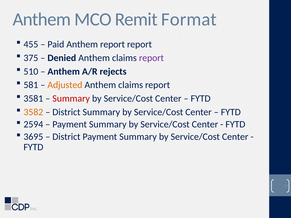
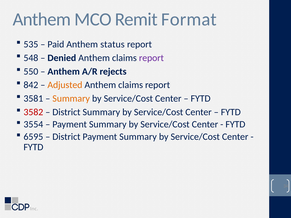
455: 455 -> 535
Anthem report: report -> status
375: 375 -> 548
510: 510 -> 550
581: 581 -> 842
Summary at (71, 99) colour: red -> orange
3582 colour: orange -> red
2594: 2594 -> 3554
3695: 3695 -> 6595
